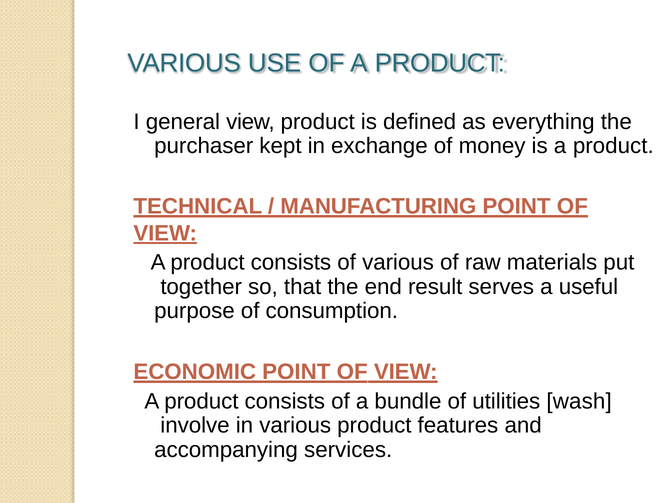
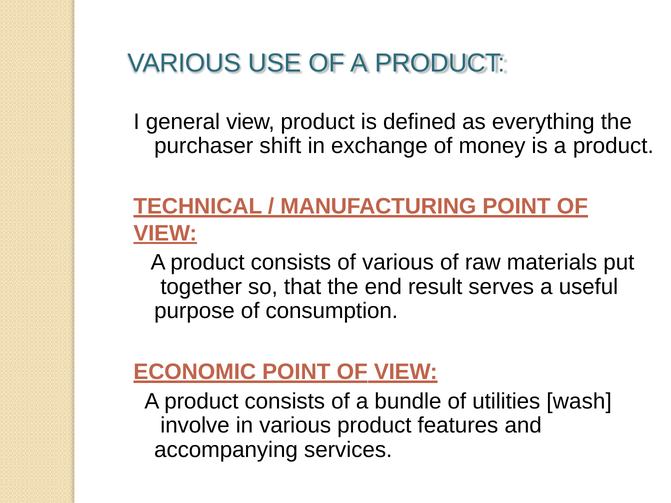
kept: kept -> shift
